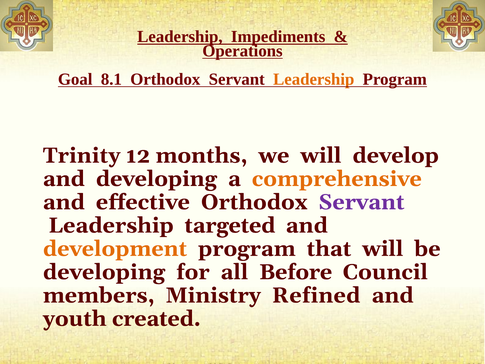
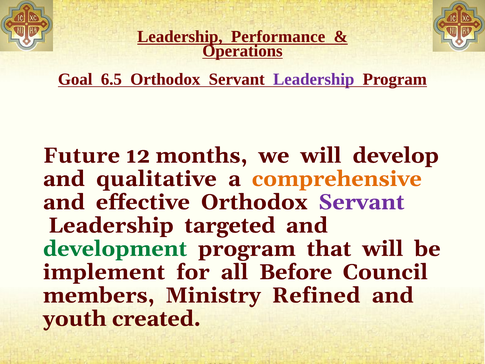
Impediments: Impediments -> Performance
8.1: 8.1 -> 6.5
Leadership at (314, 79) colour: orange -> purple
Trinity: Trinity -> Future
and developing: developing -> qualitative
development colour: orange -> green
developing at (104, 272): developing -> implement
